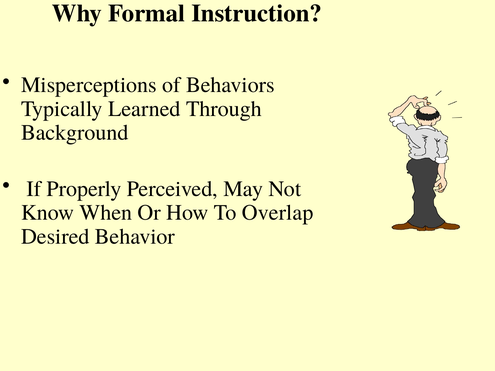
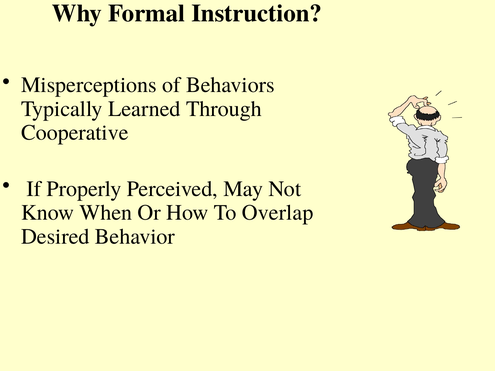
Background: Background -> Cooperative
